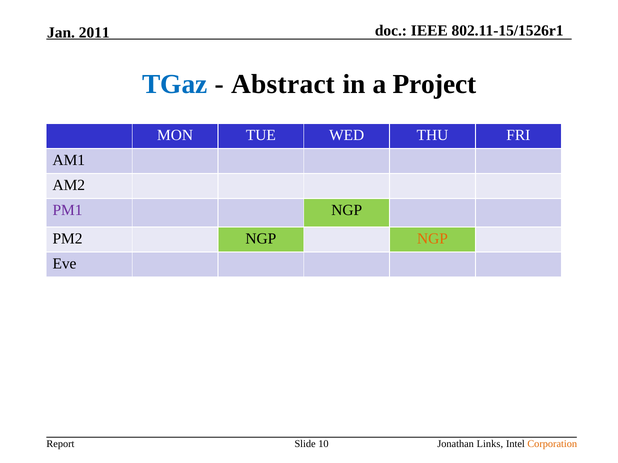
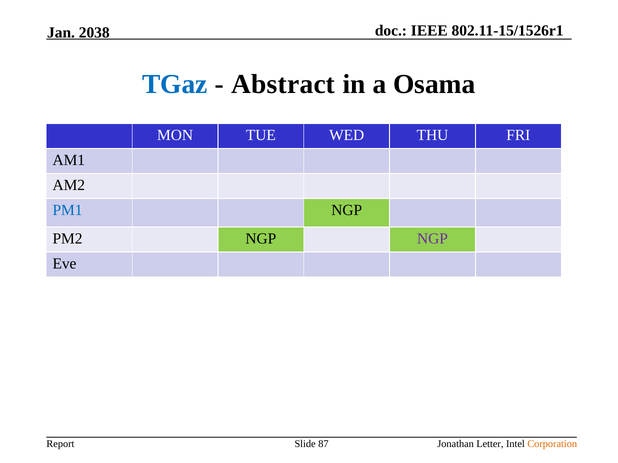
2011: 2011 -> 2038
Project: Project -> Osama
PM1 colour: purple -> blue
NGP at (433, 239) colour: orange -> purple
10: 10 -> 87
Links: Links -> Letter
